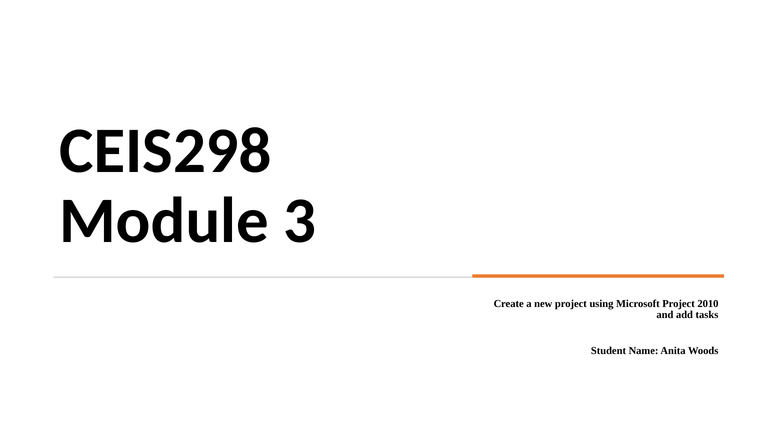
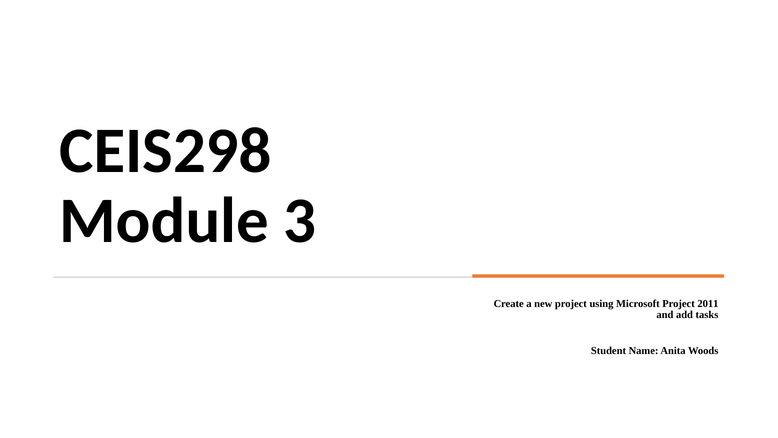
2010: 2010 -> 2011
